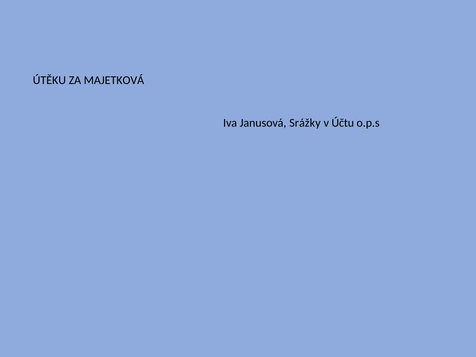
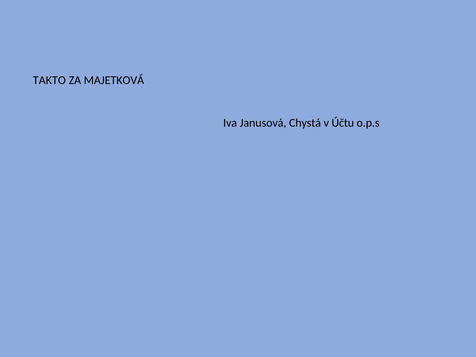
ÚTĚKU: ÚTĚKU -> TAKTO
Srážky: Srážky -> Chystá
